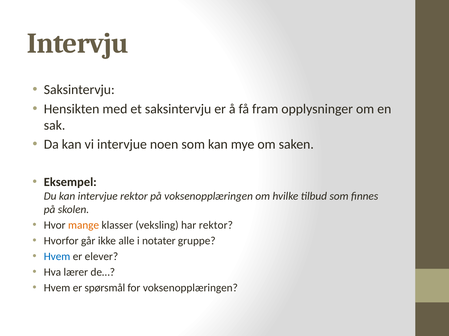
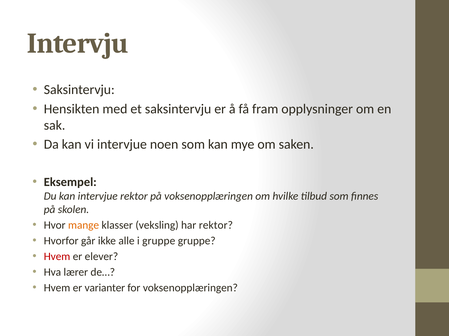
i notater: notater -> gruppe
Hvem at (57, 257) colour: blue -> red
spørsmål: spørsmål -> varianter
